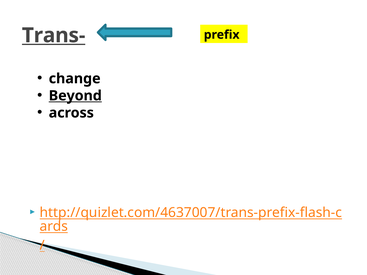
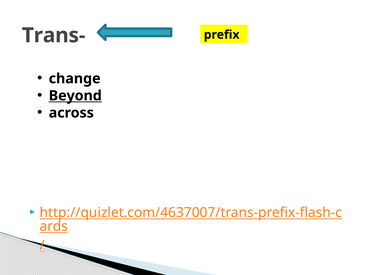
Trans- underline: present -> none
